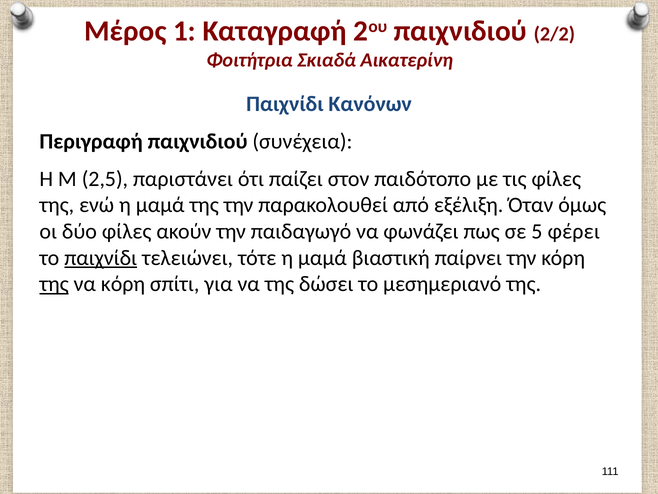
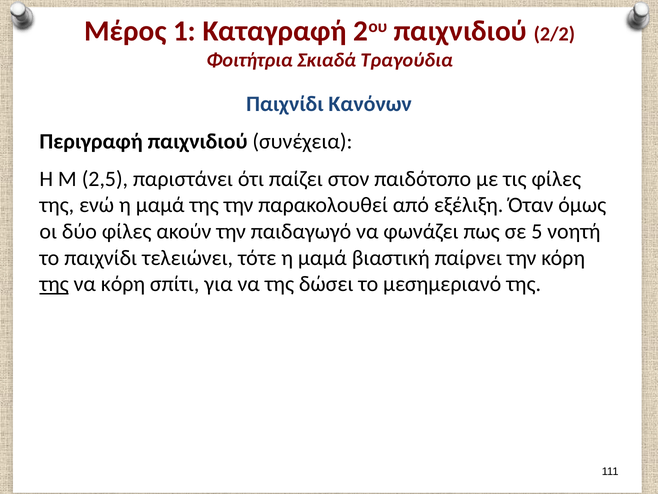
Αικατερίνη: Αικατερίνη -> Τραγούδια
φέρει: φέρει -> νοητή
παιχνίδι at (101, 258) underline: present -> none
